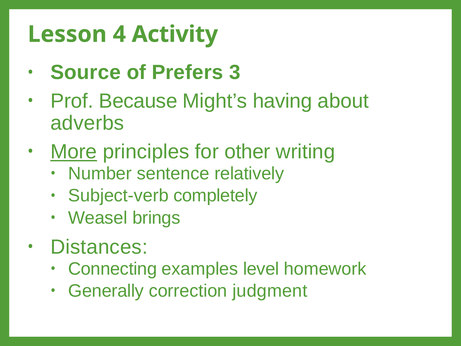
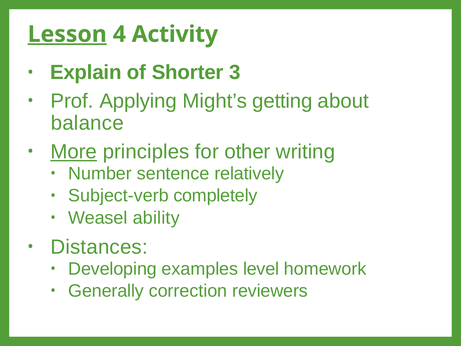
Lesson underline: none -> present
Source: Source -> Explain
Prefers: Prefers -> Shorter
Because: Because -> Applying
having: having -> getting
adverbs: adverbs -> balance
brings: brings -> ability
Connecting: Connecting -> Developing
judgment: judgment -> reviewers
